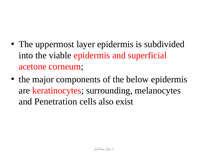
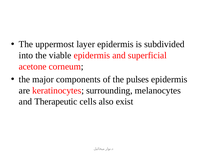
below: below -> pulses
Penetration: Penetration -> Therapeutic
